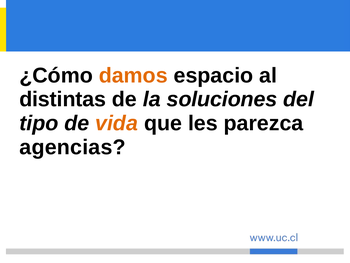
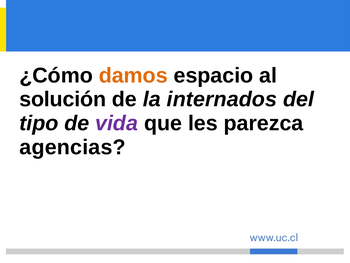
distintas: distintas -> solución
soluciones: soluciones -> internados
vida colour: orange -> purple
